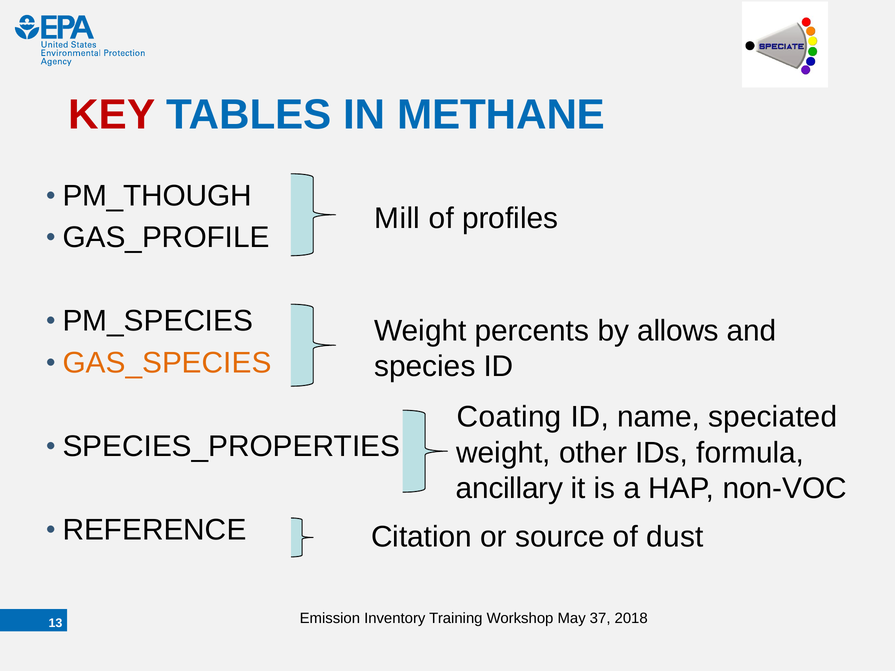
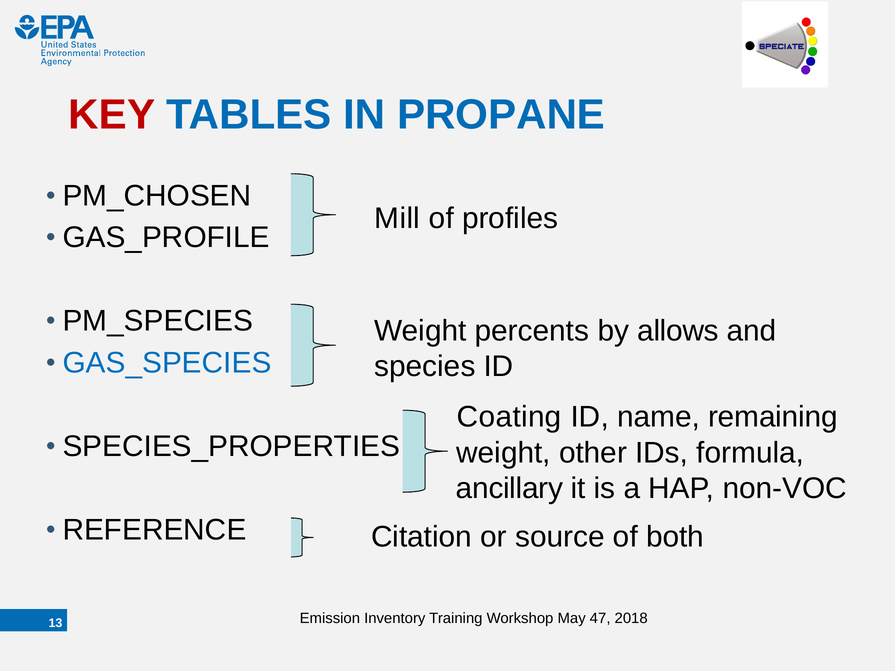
METHANE: METHANE -> PROPANE
PM_THOUGH: PM_THOUGH -> PM_CHOSEN
GAS_SPECIES colour: orange -> blue
speciated: speciated -> remaining
dust: dust -> both
37: 37 -> 47
